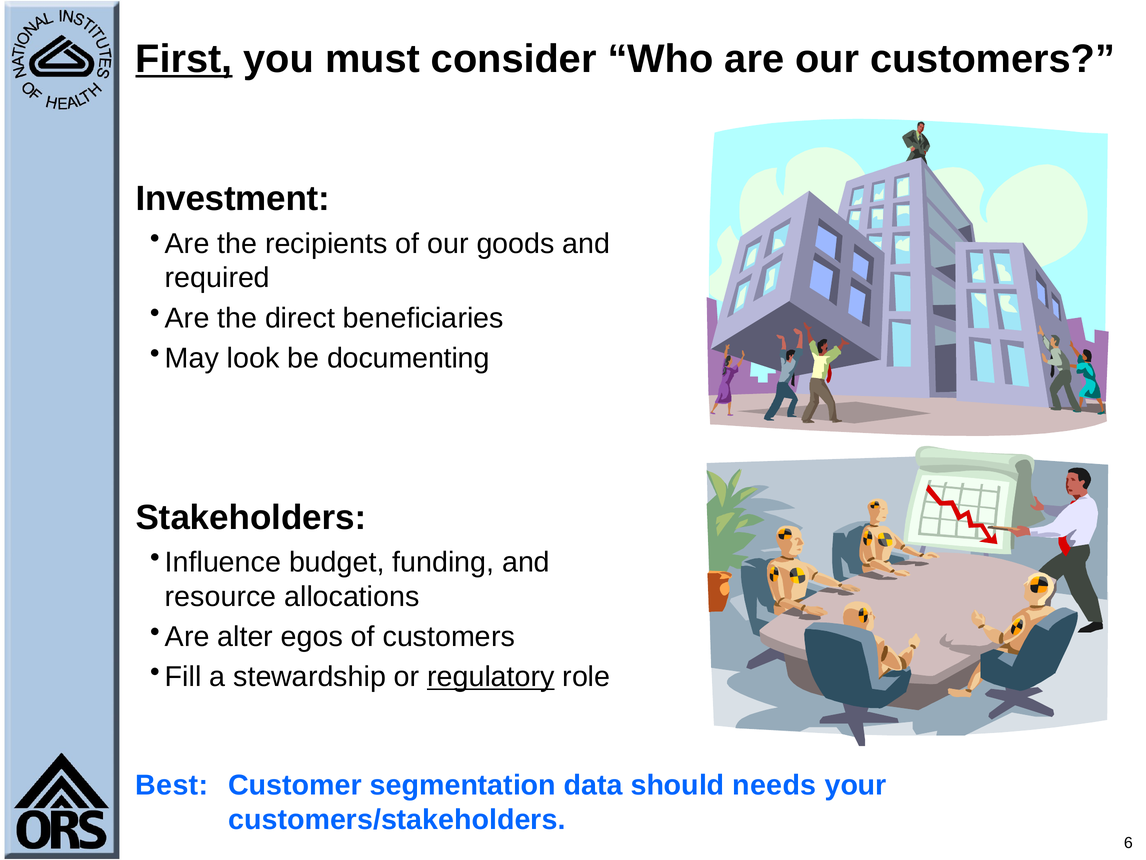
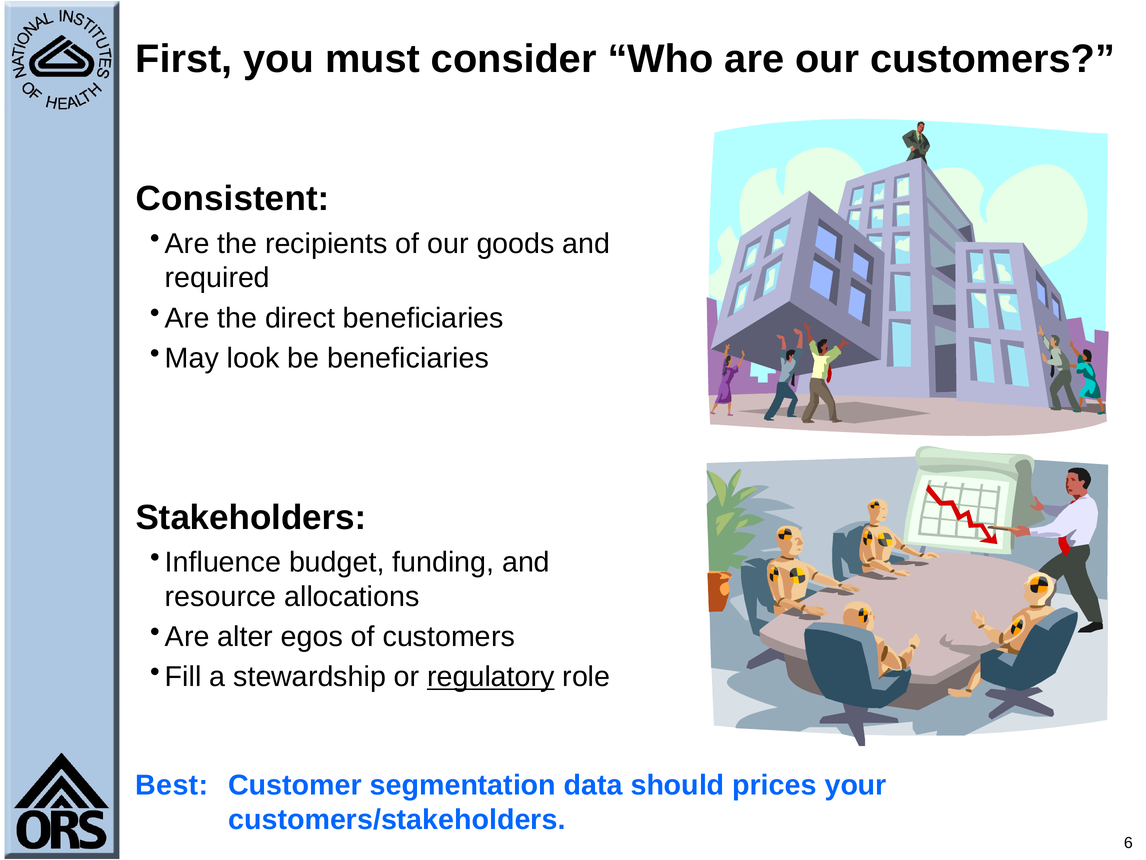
First underline: present -> none
Investment: Investment -> Consistent
be documenting: documenting -> beneficiaries
needs: needs -> prices
